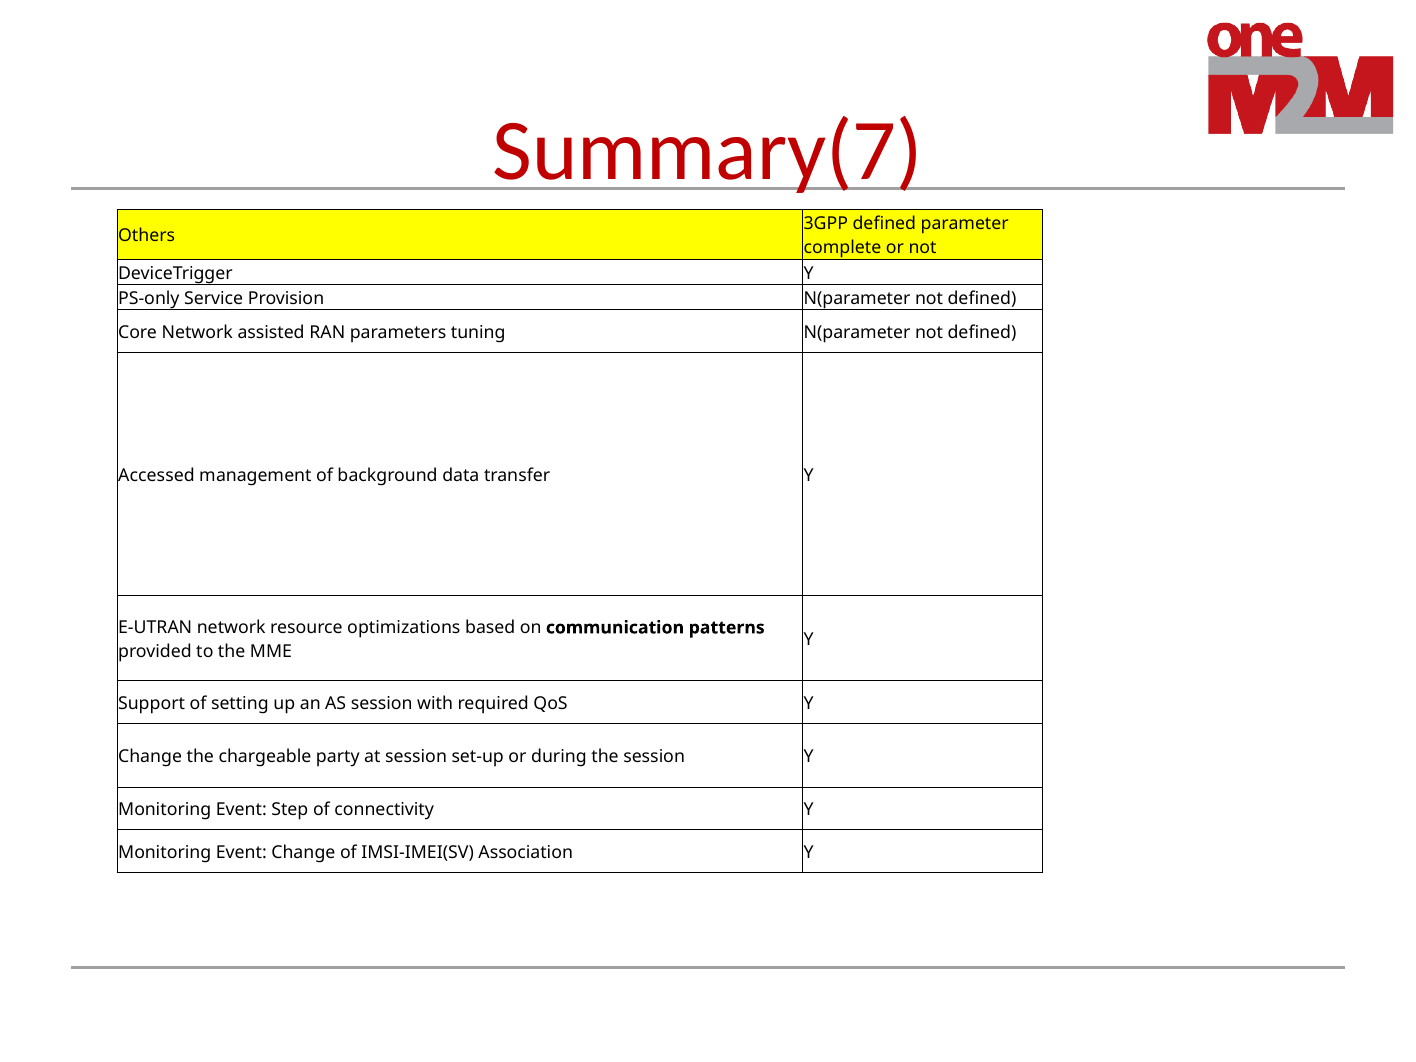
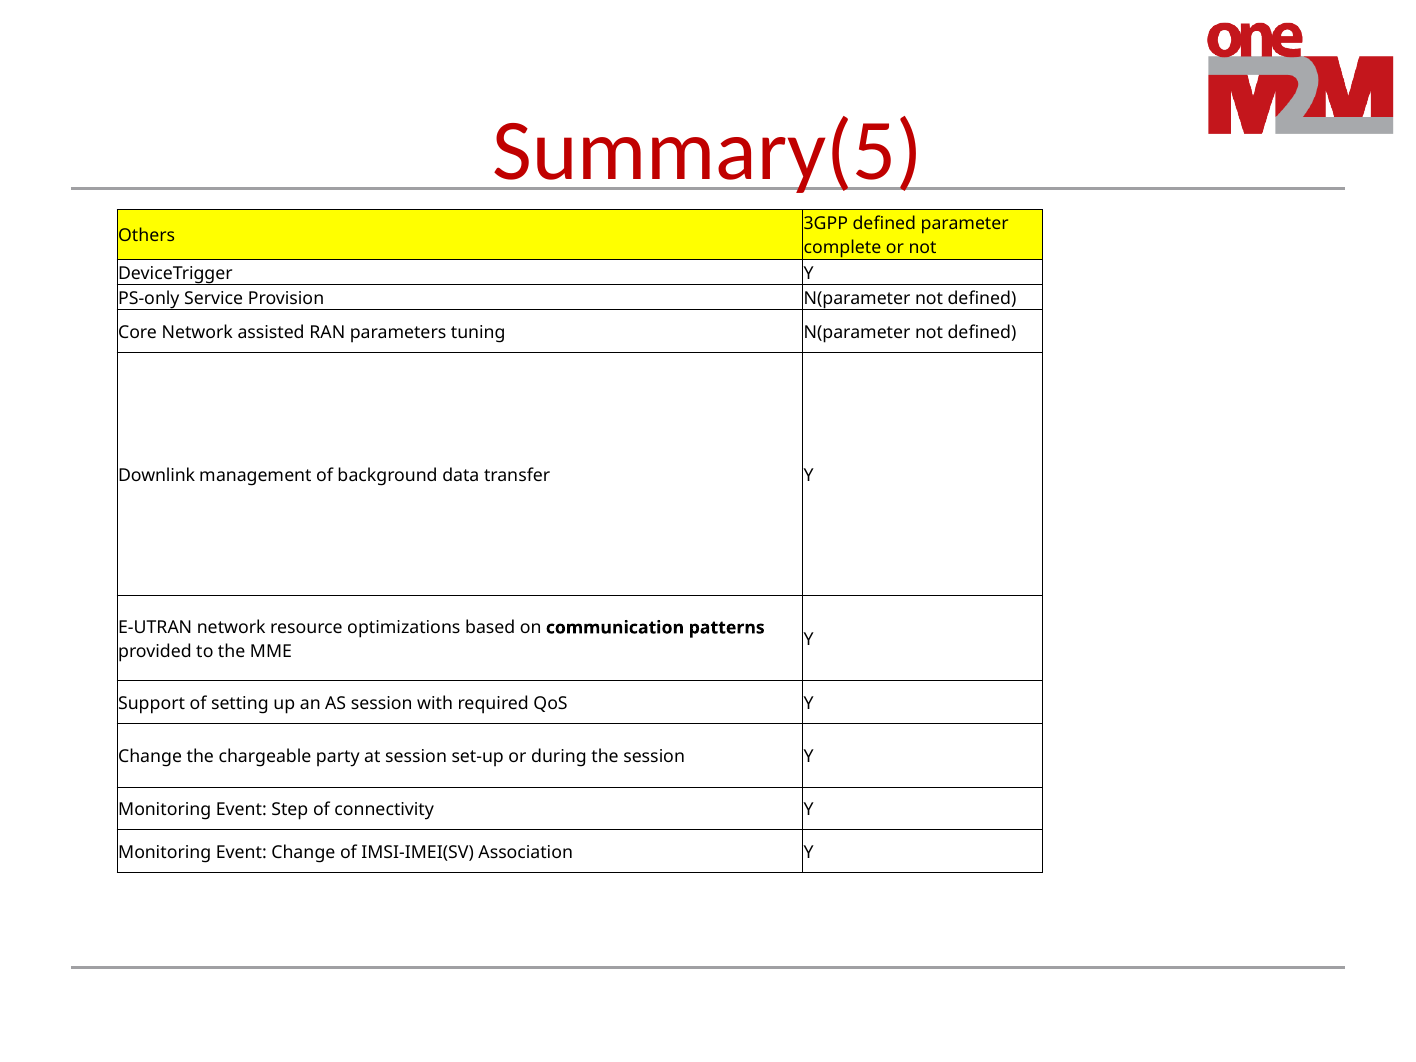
Summary(7: Summary(7 -> Summary(5
Accessed: Accessed -> Downlink
